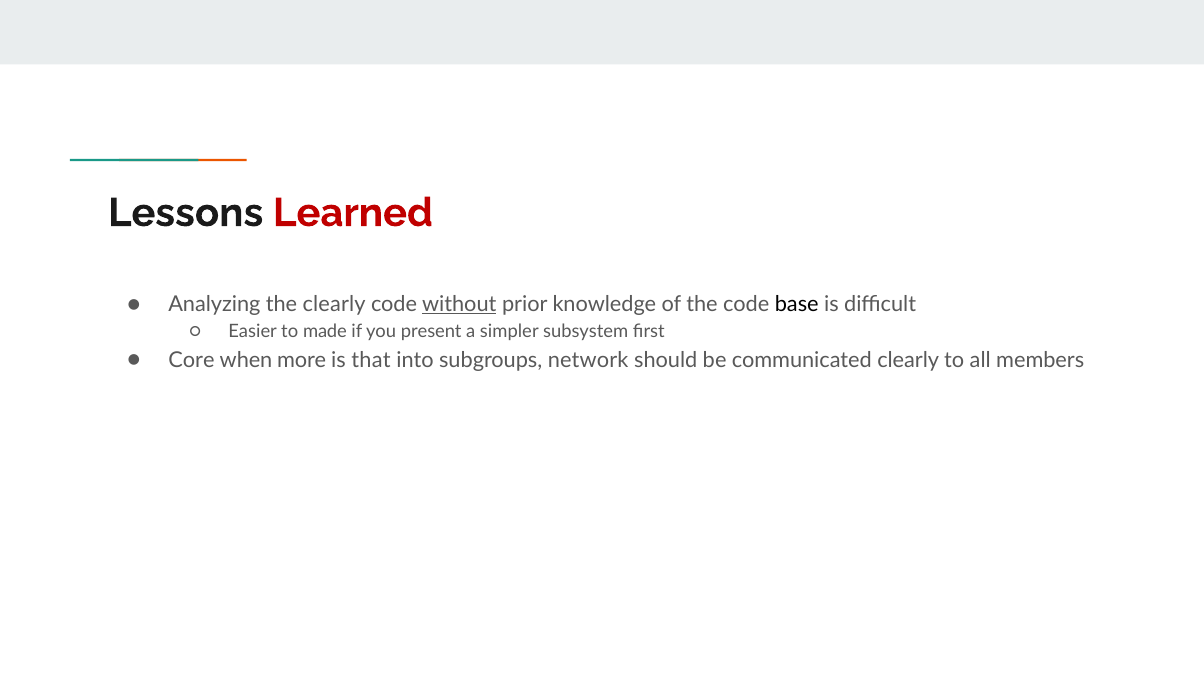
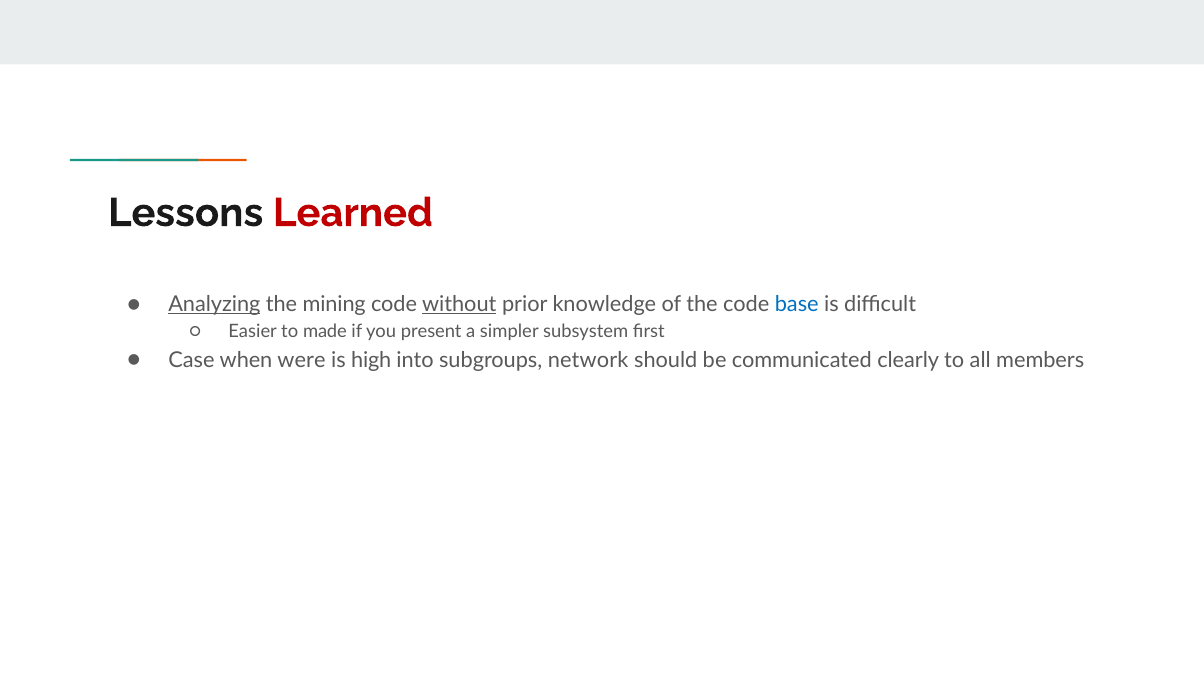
Analyzing underline: none -> present
the clearly: clearly -> mining
base colour: black -> blue
Core: Core -> Case
more: more -> were
that: that -> high
